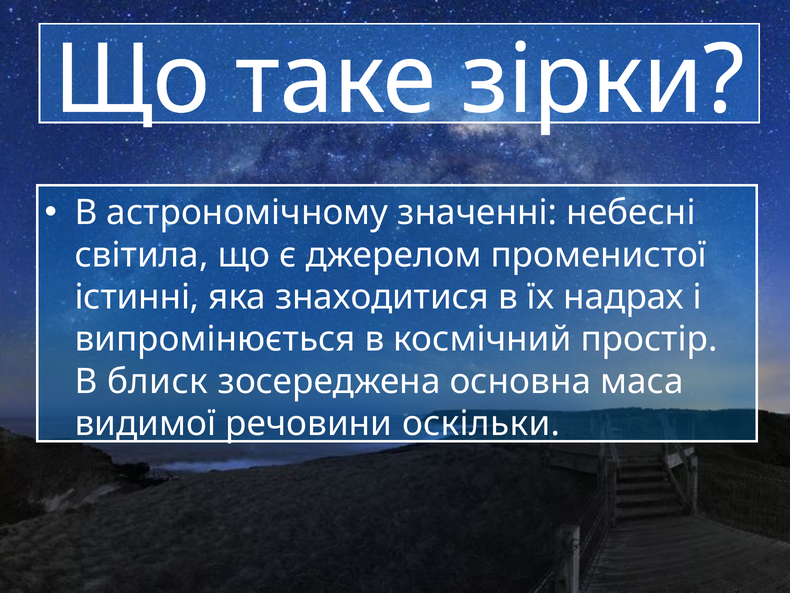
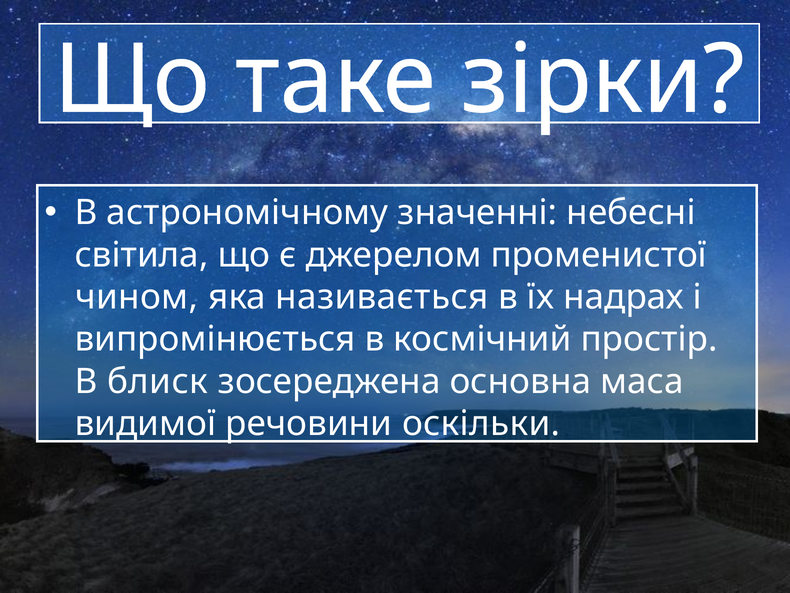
істинні: істинні -> чином
знаходитися: знаходитися -> називається
